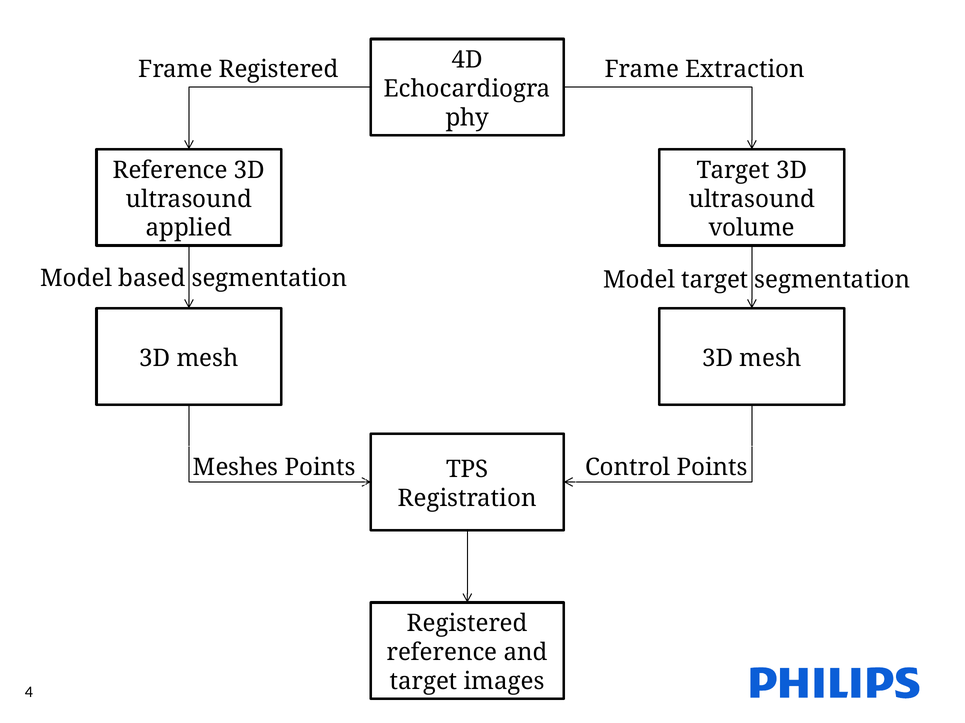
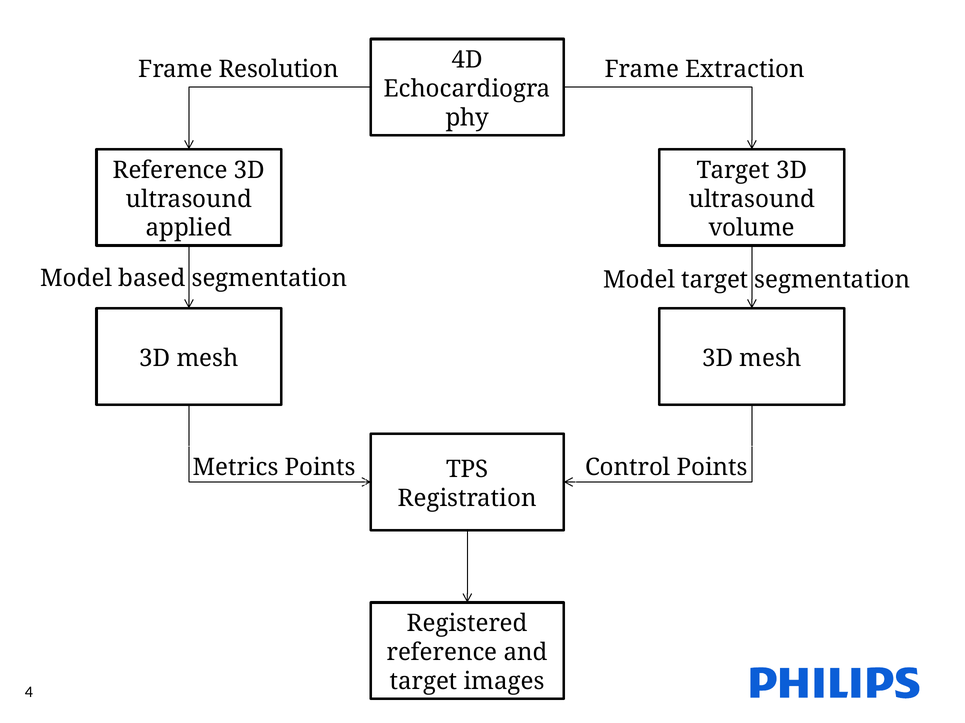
Frame Registered: Registered -> Resolution
Meshes: Meshes -> Metrics
